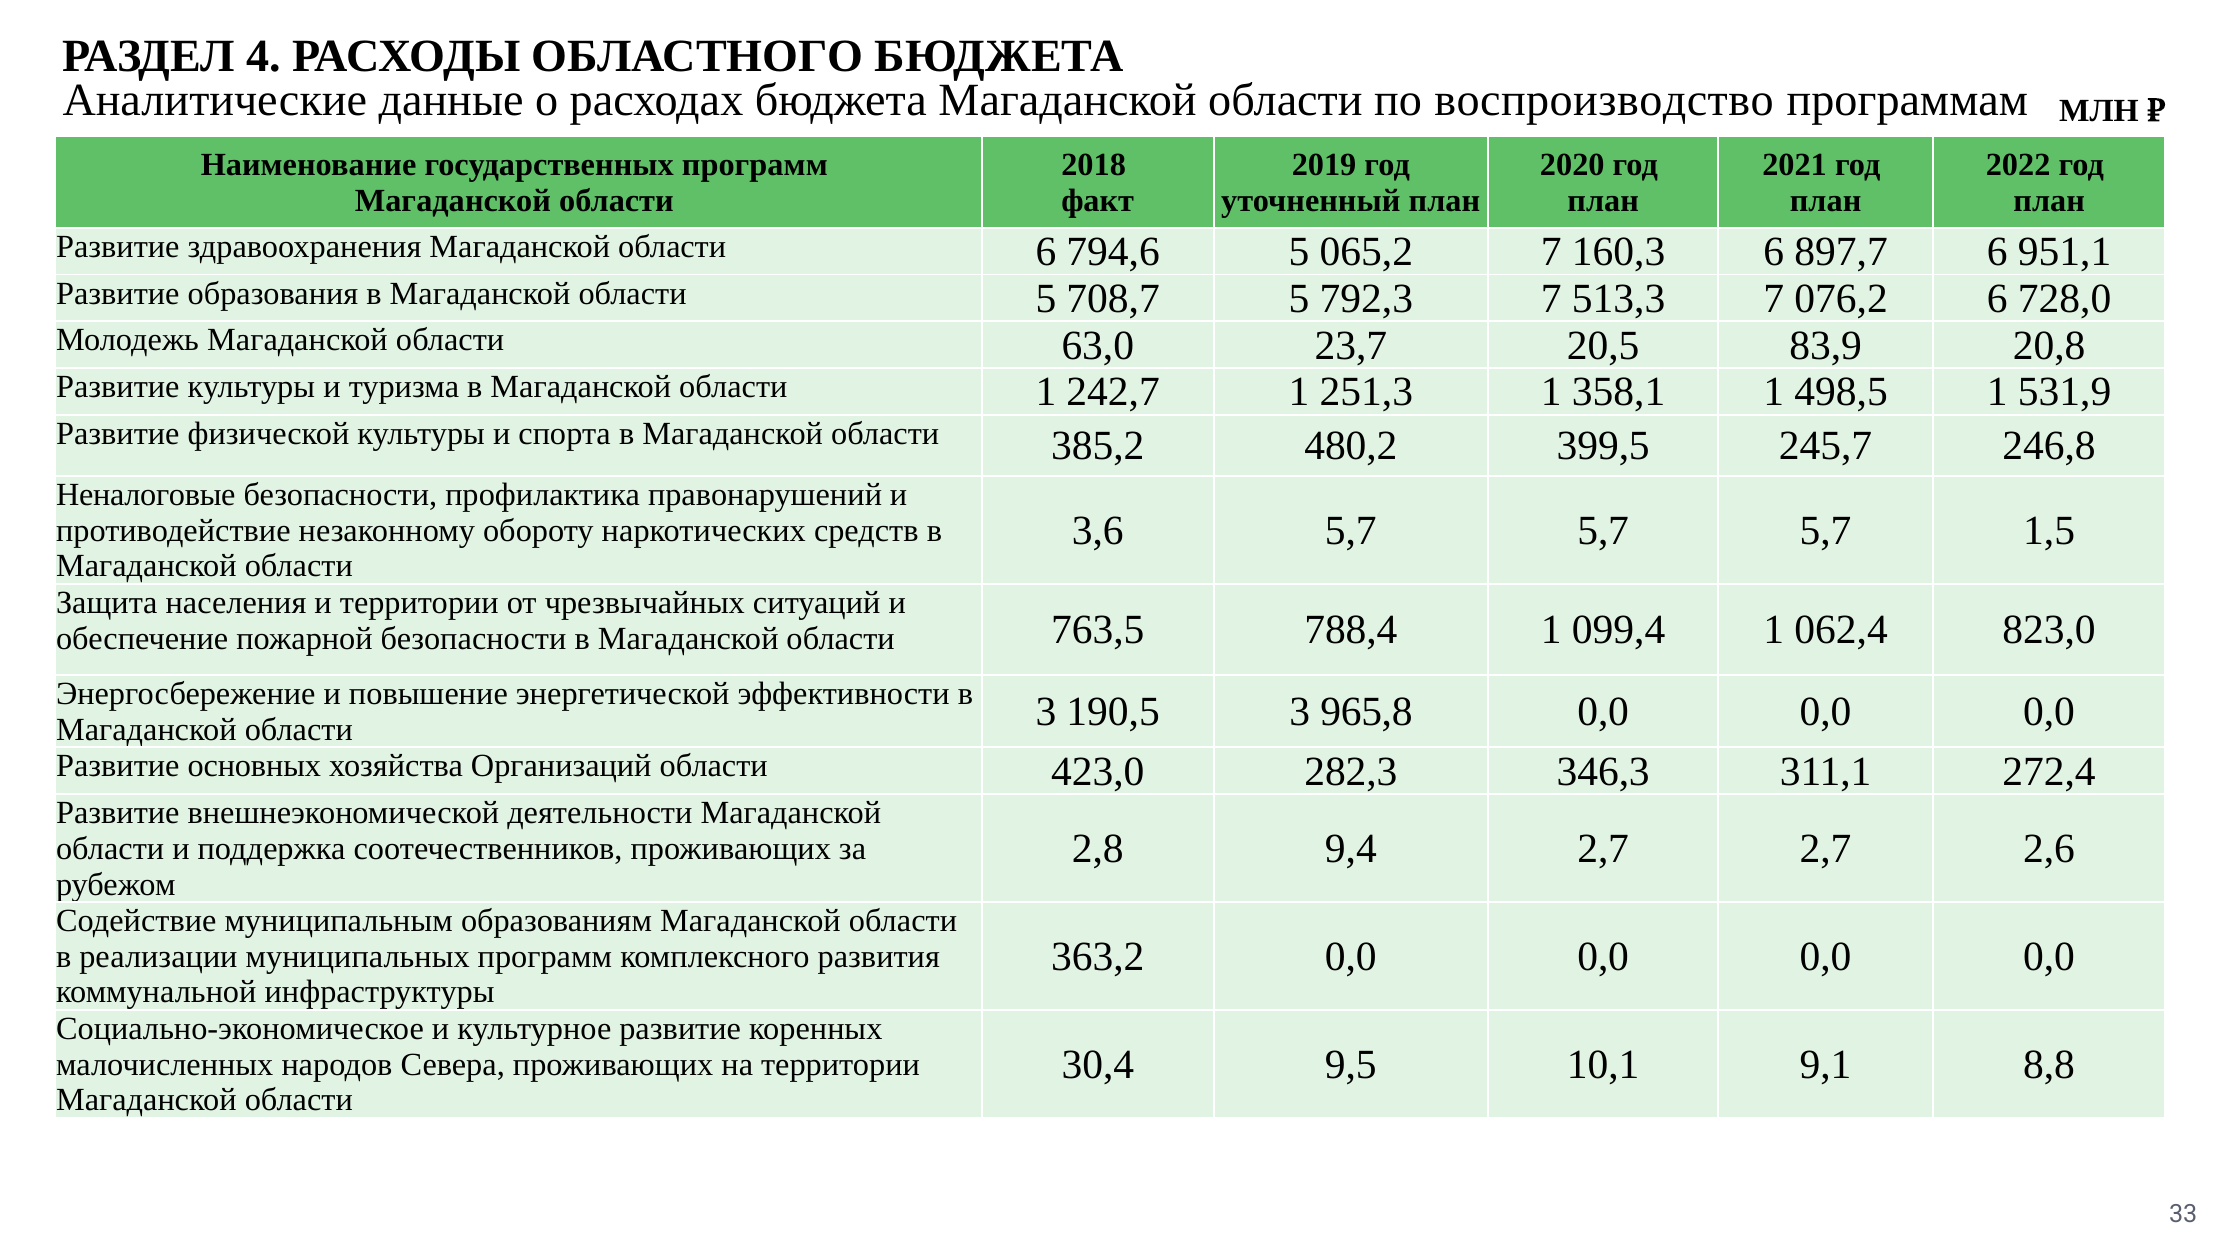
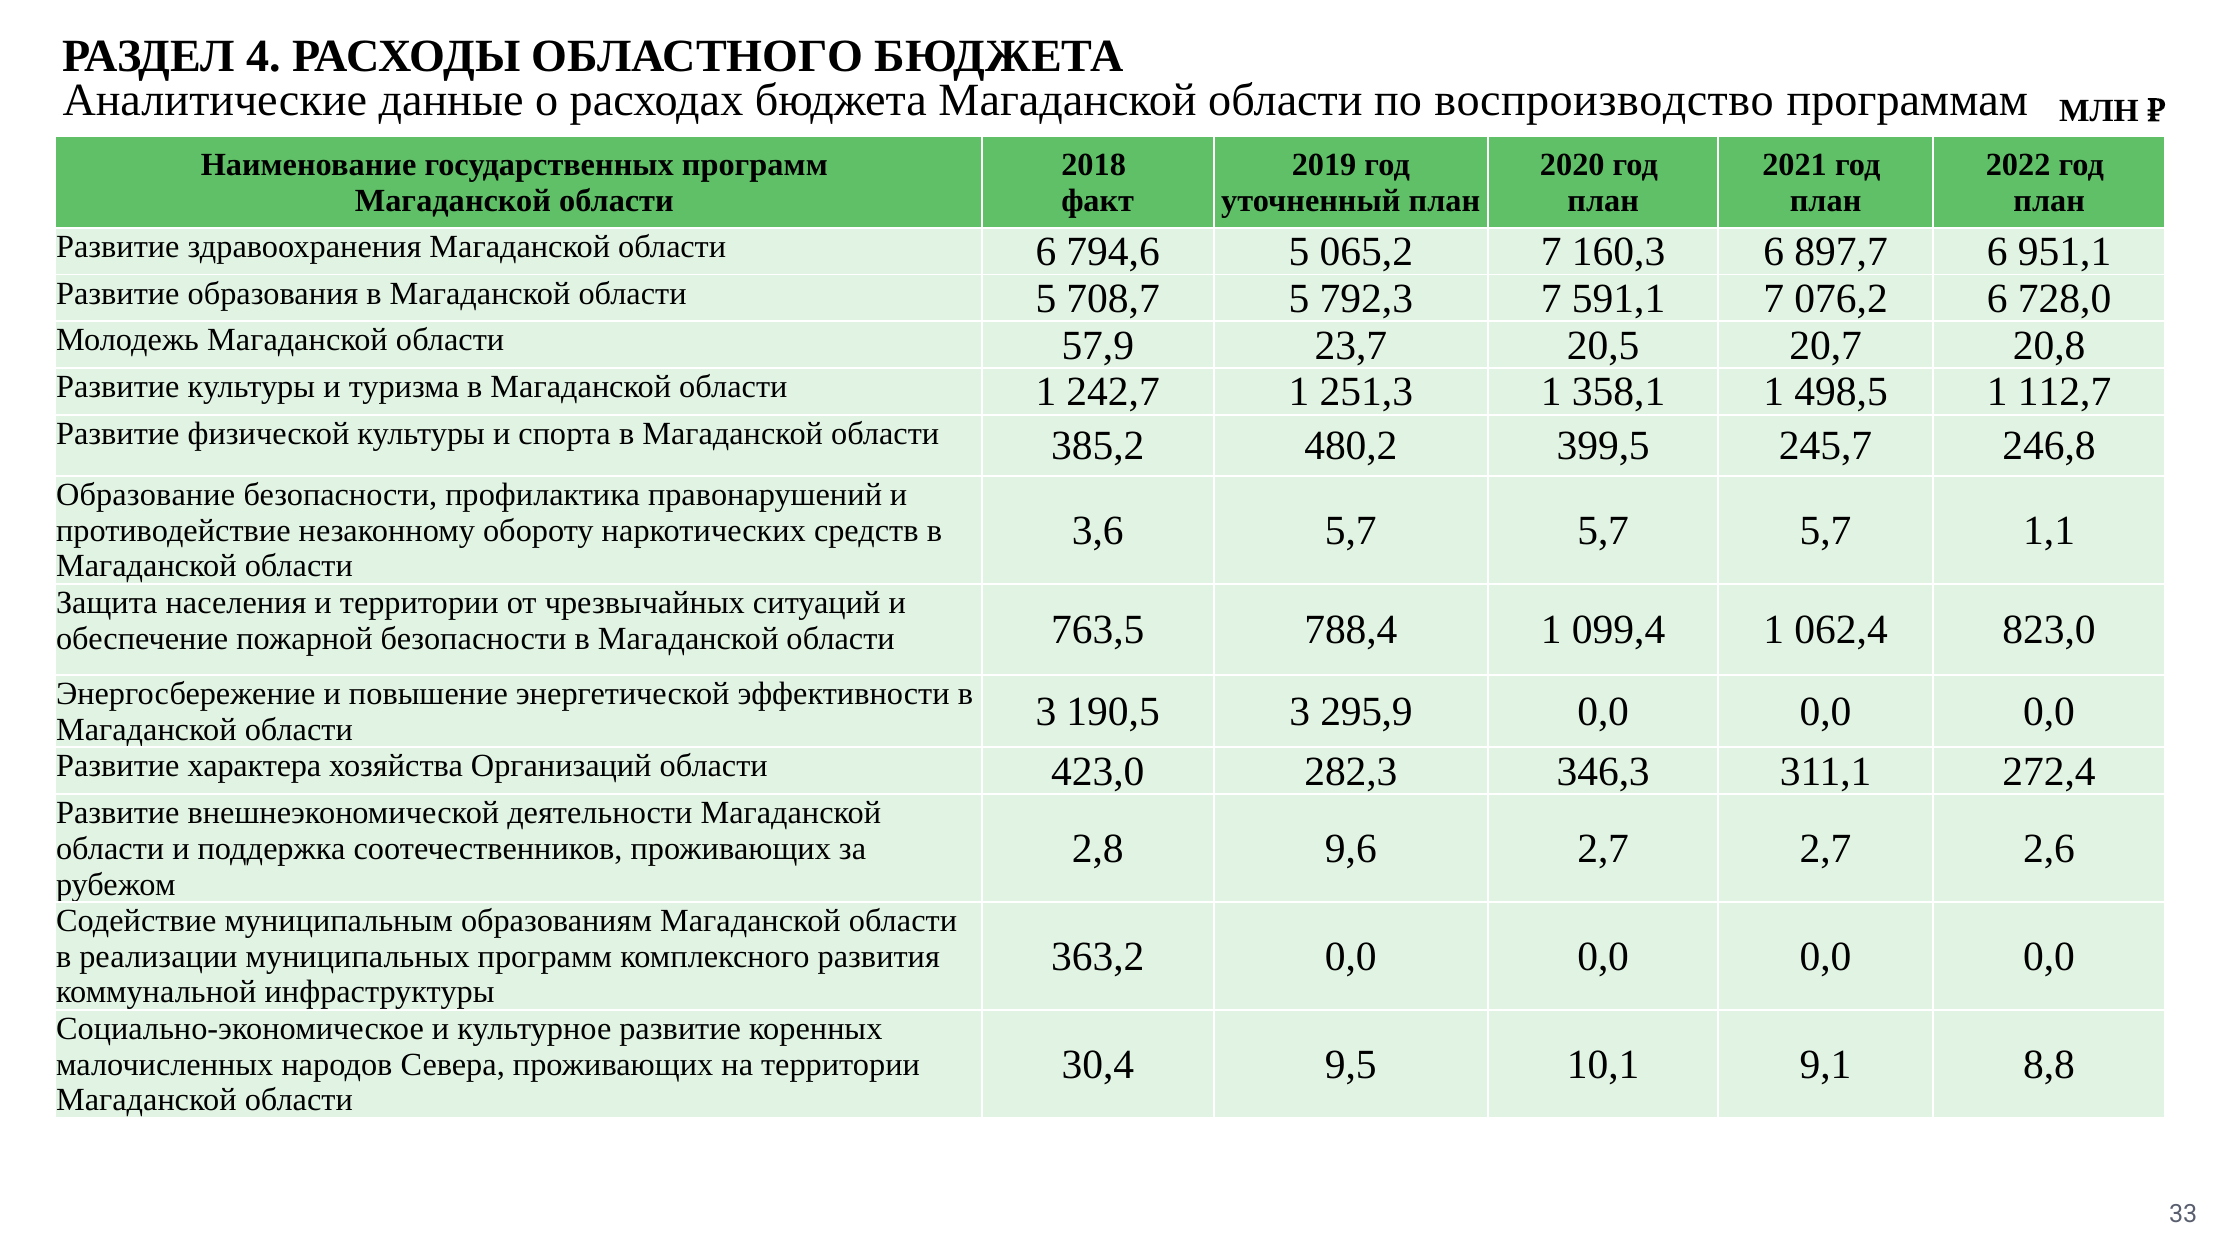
513,3: 513,3 -> 591,1
63,0: 63,0 -> 57,9
83,9: 83,9 -> 20,7
531,9: 531,9 -> 112,7
Неналоговые: Неналоговые -> Образование
1,5: 1,5 -> 1,1
965,8: 965,8 -> 295,9
основных: основных -> характера
9,4: 9,4 -> 9,6
